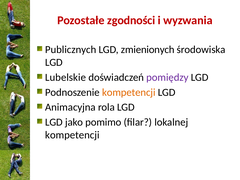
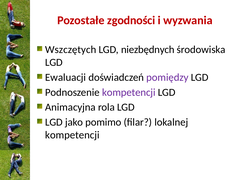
Publicznych: Publicznych -> Wszczętych
zmienionych: zmienionych -> niezbędnych
Lubelskie: Lubelskie -> Ewaluacji
kompetencji at (129, 92) colour: orange -> purple
